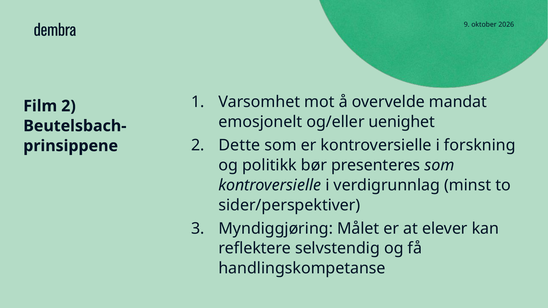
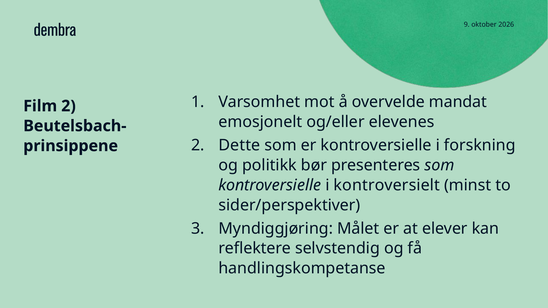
uenighet: uenighet -> elevenes
verdigrunnlag: verdigrunnlag -> kontroversielt
